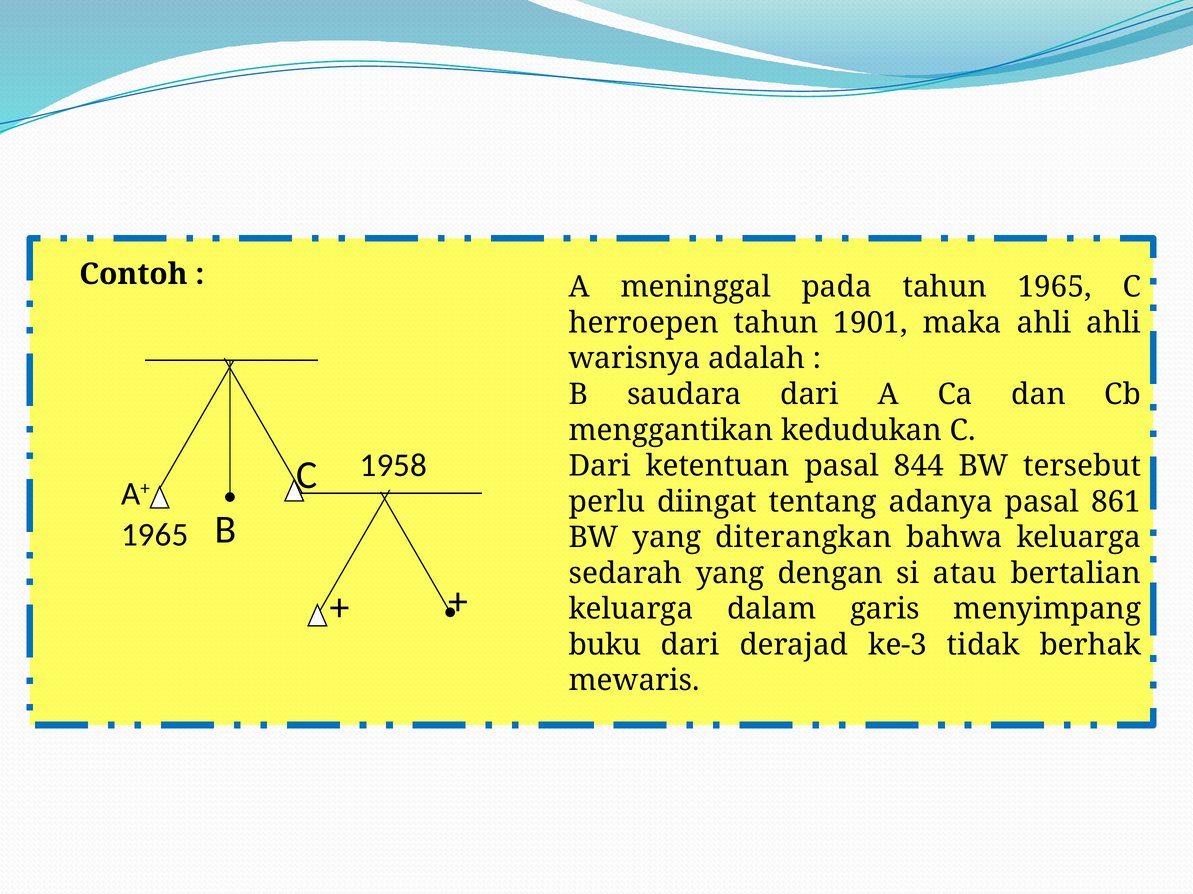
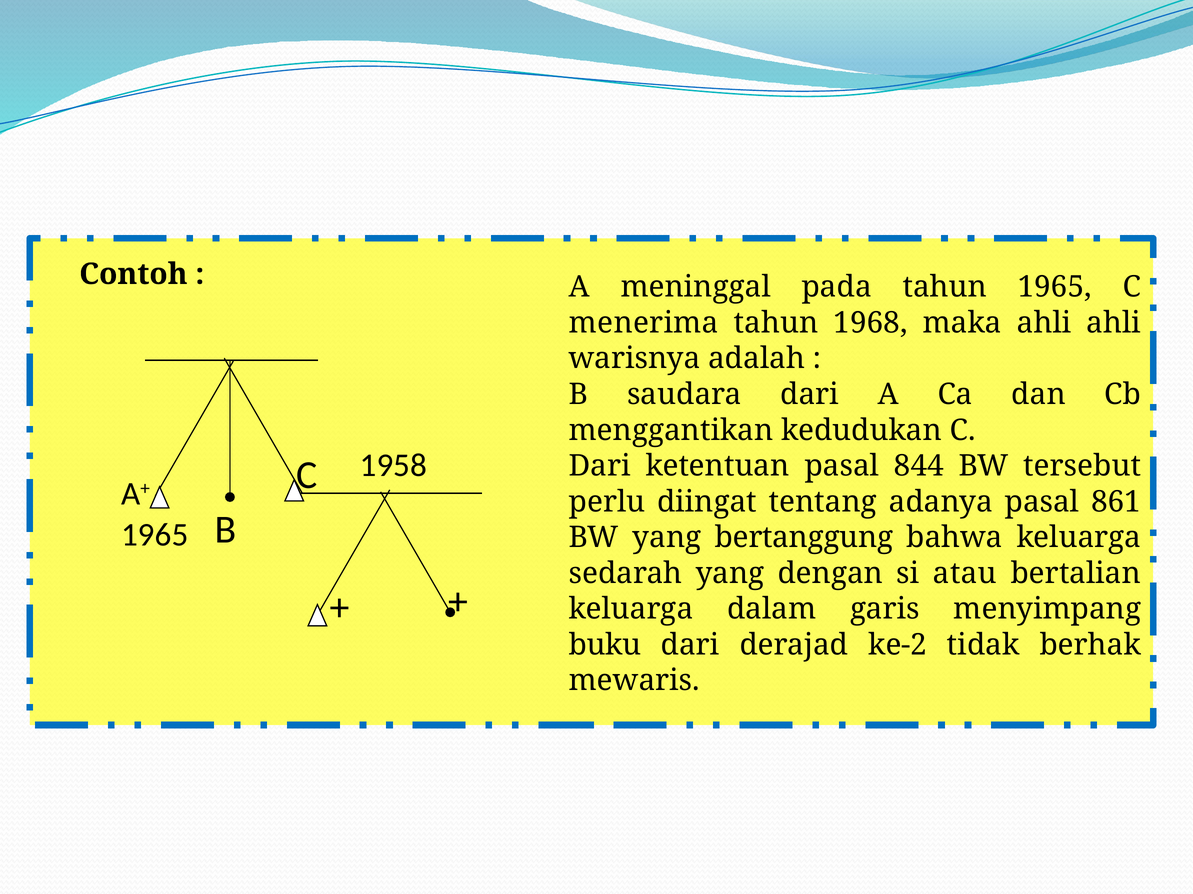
herroepen: herroepen -> menerima
1901: 1901 -> 1968
diterangkan: diterangkan -> bertanggung
ke-3: ke-3 -> ke-2
